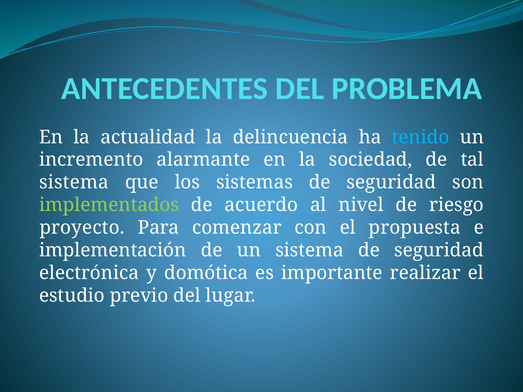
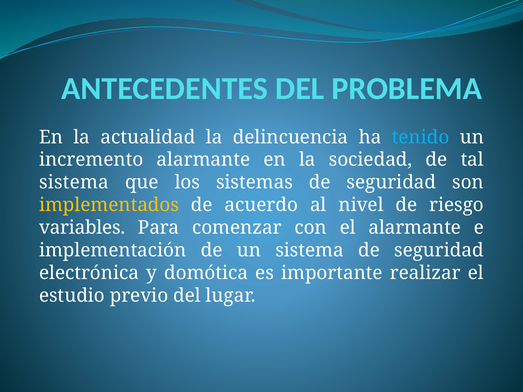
implementados colour: light green -> yellow
proyecto: proyecto -> variables
el propuesta: propuesta -> alarmante
